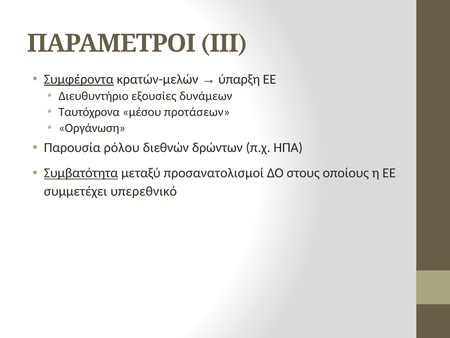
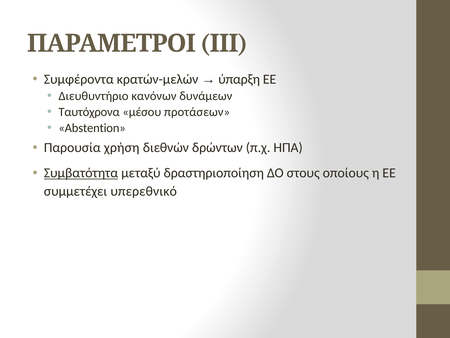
Συμφέροντα underline: present -> none
εξουσίες: εξουσίες -> κανόνων
Οργάνωση: Οργάνωση -> Abstention
ρόλου: ρόλου -> χρήση
προσανατολισμοί: προσανατολισμοί -> δραστηριοποίηση
